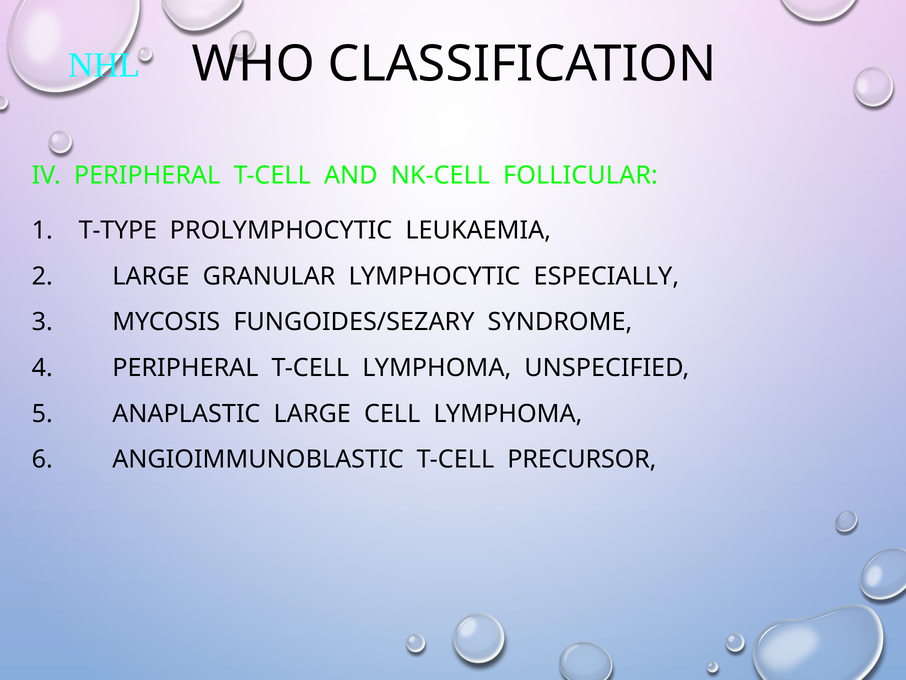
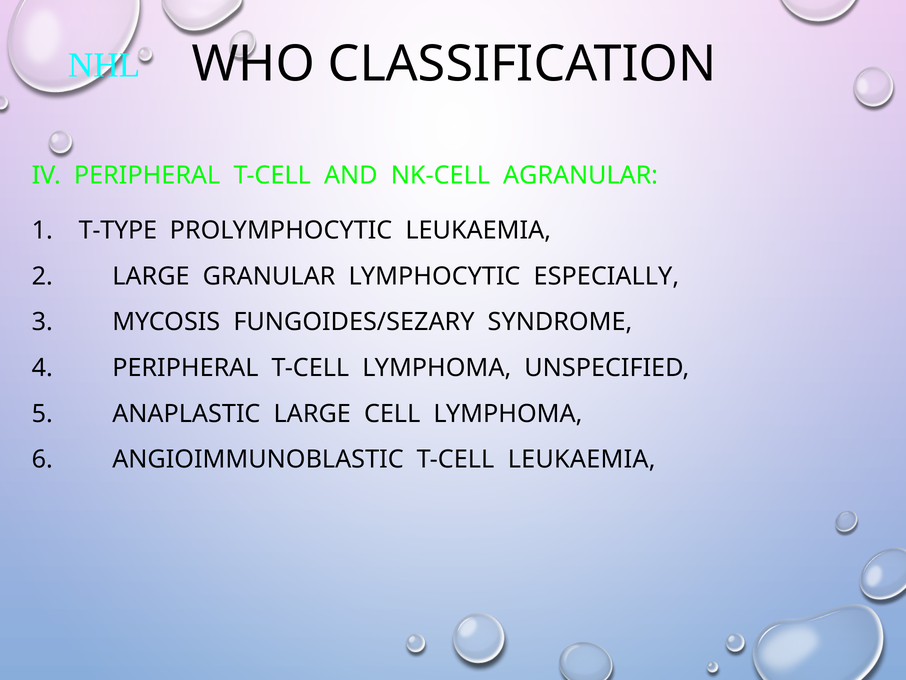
FOLLICULAR: FOLLICULAR -> AGRANULAR
T-CELL PRECURSOR: PRECURSOR -> LEUKAEMIA
